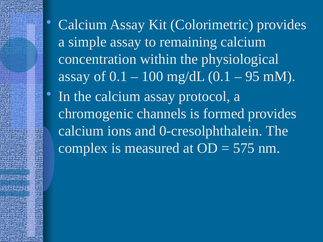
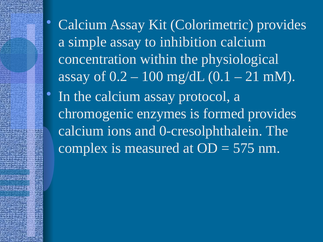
remaining: remaining -> inhibition
of 0.1: 0.1 -> 0.2
95: 95 -> 21
channels: channels -> enzymes
